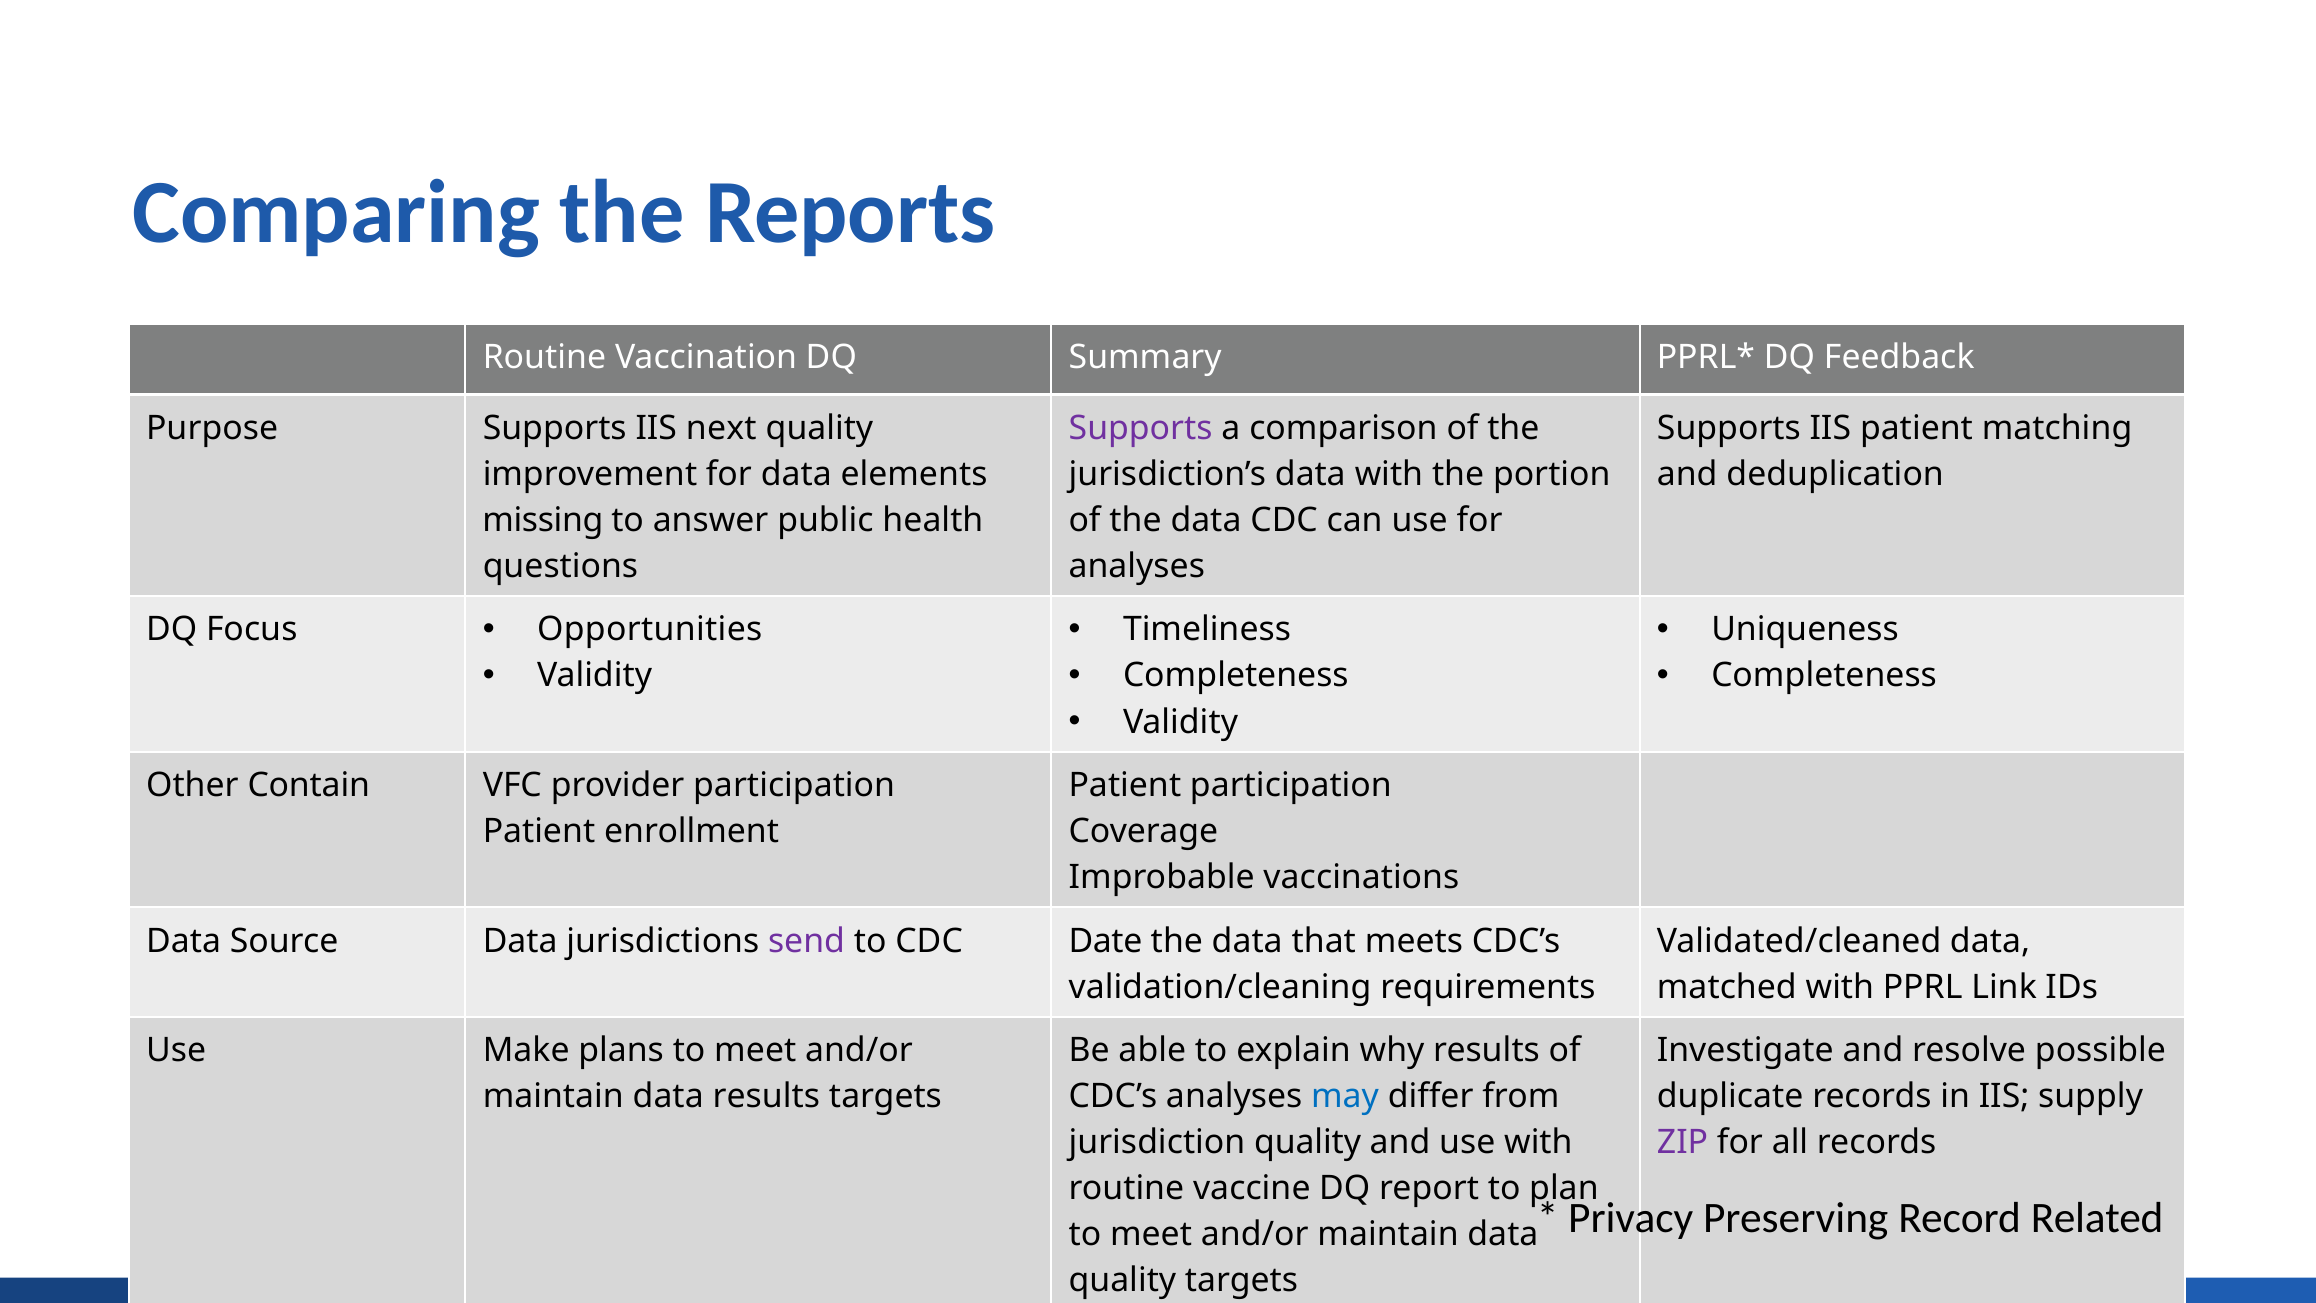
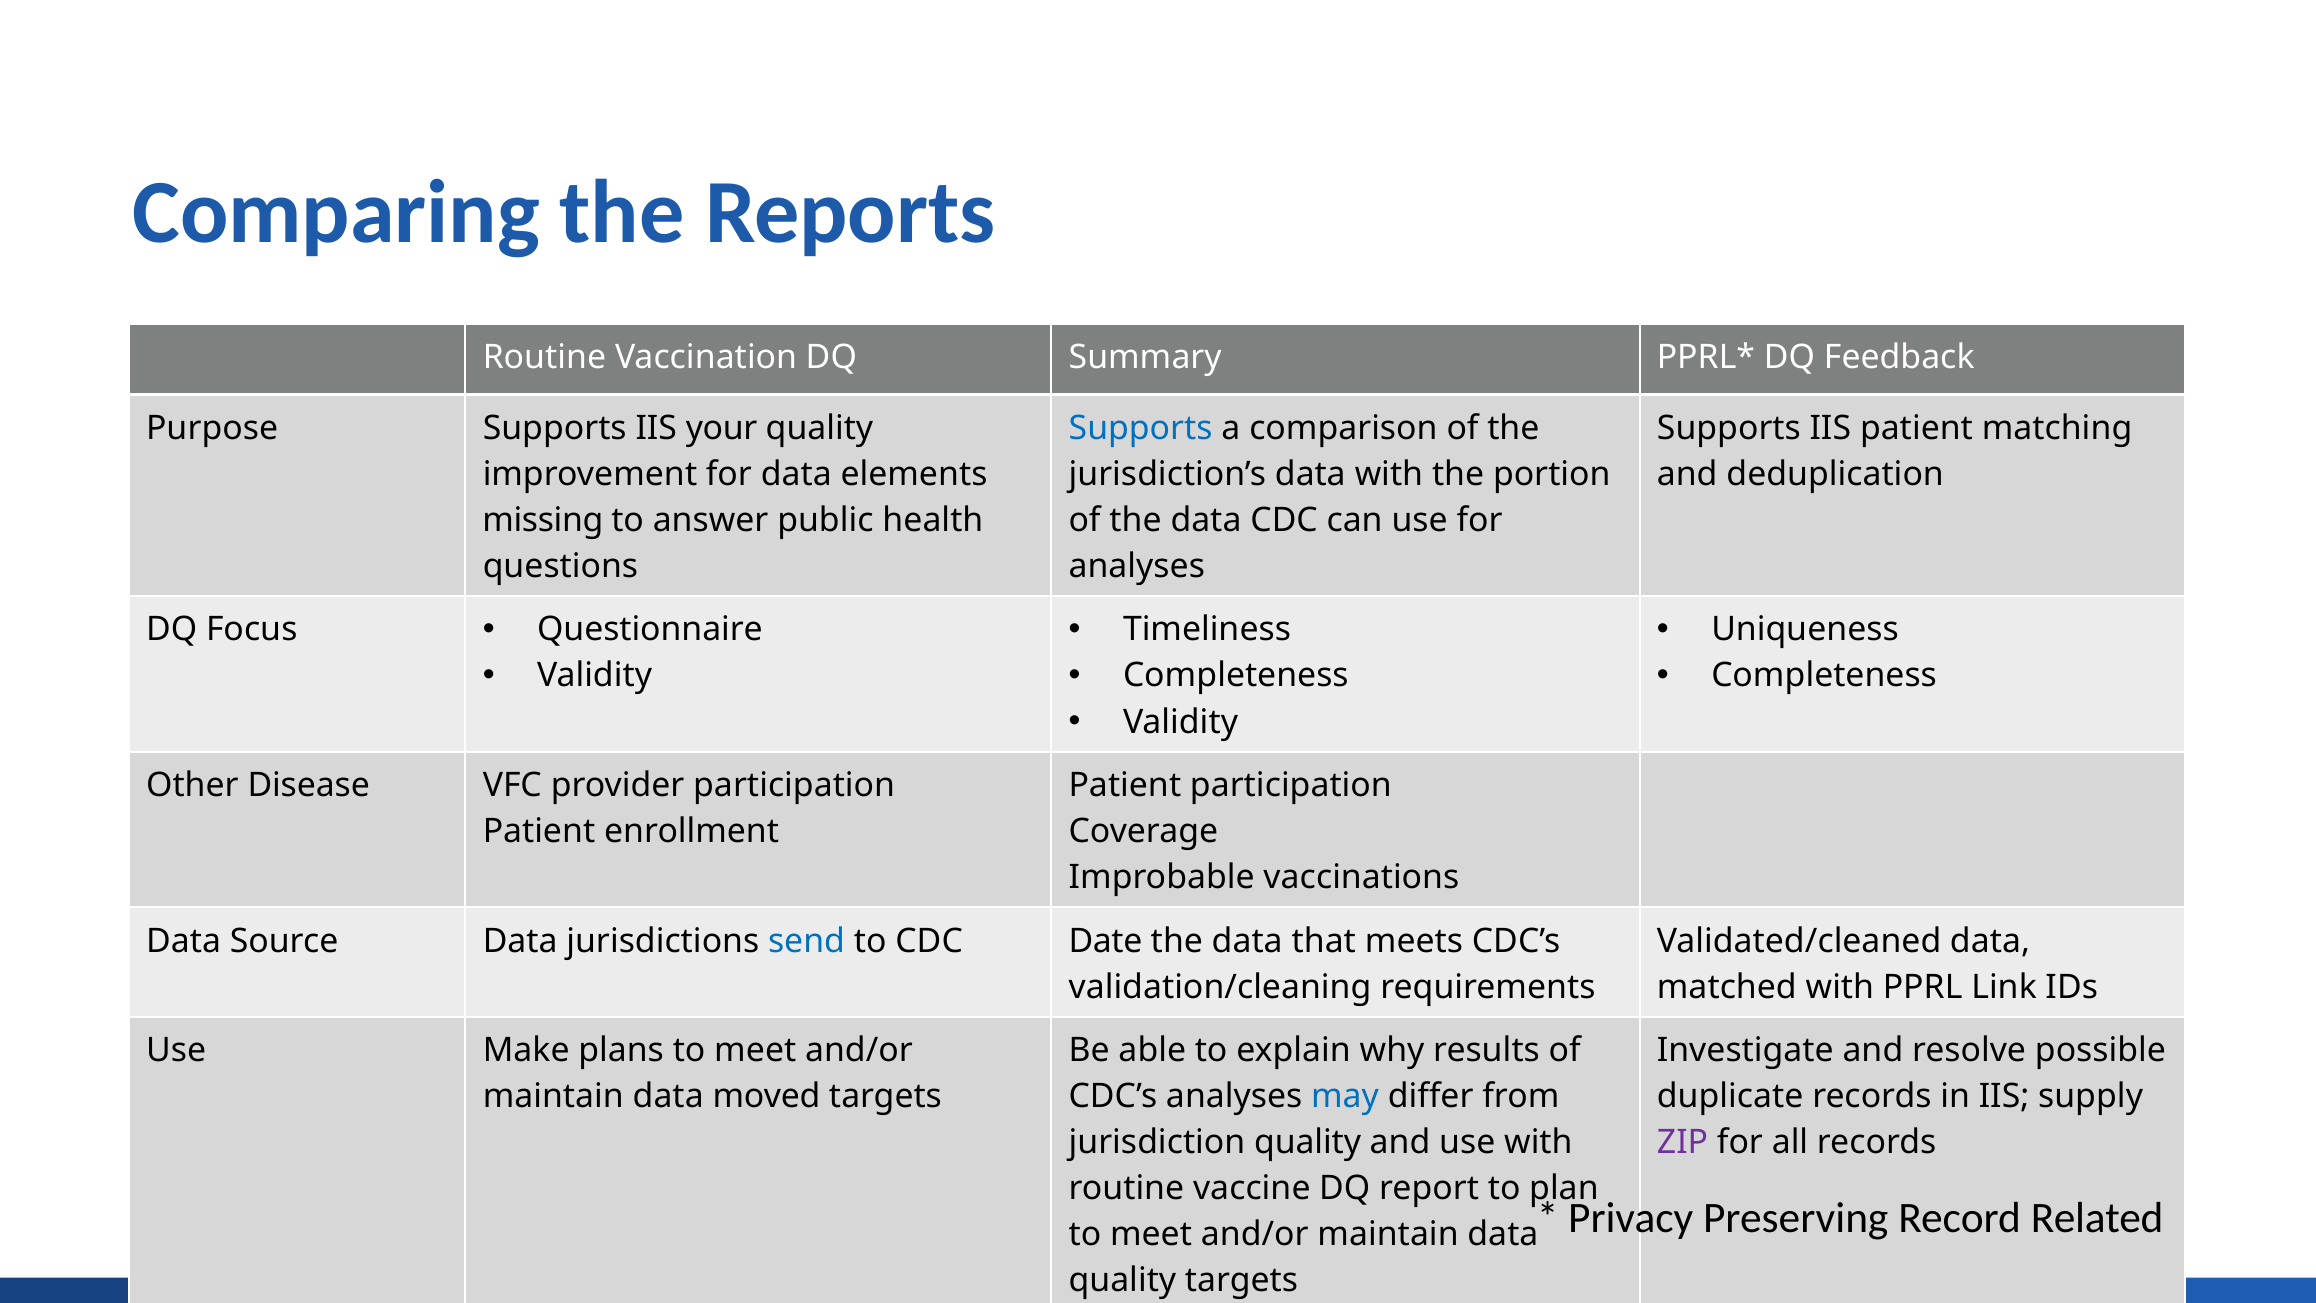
next: next -> your
Supports at (1141, 428) colour: purple -> blue
Opportunities: Opportunities -> Questionnaire
Contain: Contain -> Disease
send colour: purple -> blue
data results: results -> moved
